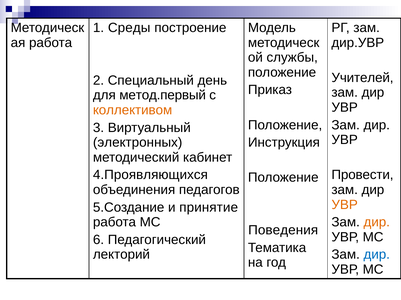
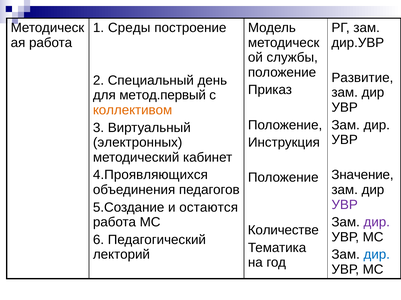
Учителей: Учителей -> Развитие
Провести: Провести -> Значение
УВР at (345, 205) colour: orange -> purple
принятие: принятие -> остаются
дир at (377, 223) colour: orange -> purple
Поведения: Поведения -> Количестве
